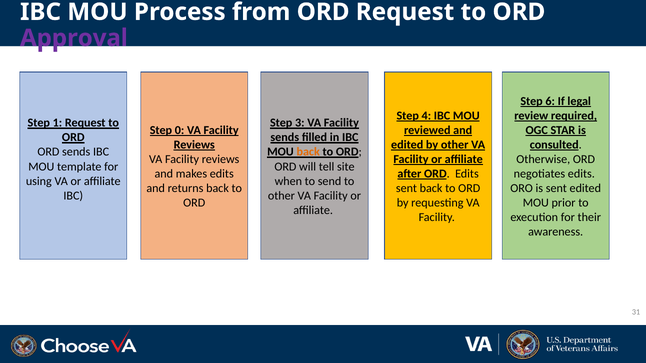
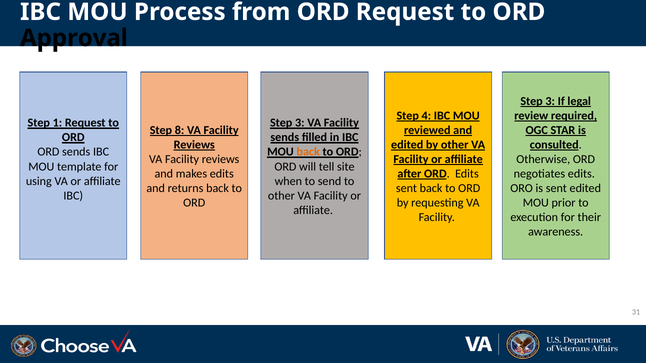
Approval colour: purple -> black
6 at (550, 101): 6 -> 3
0: 0 -> 8
